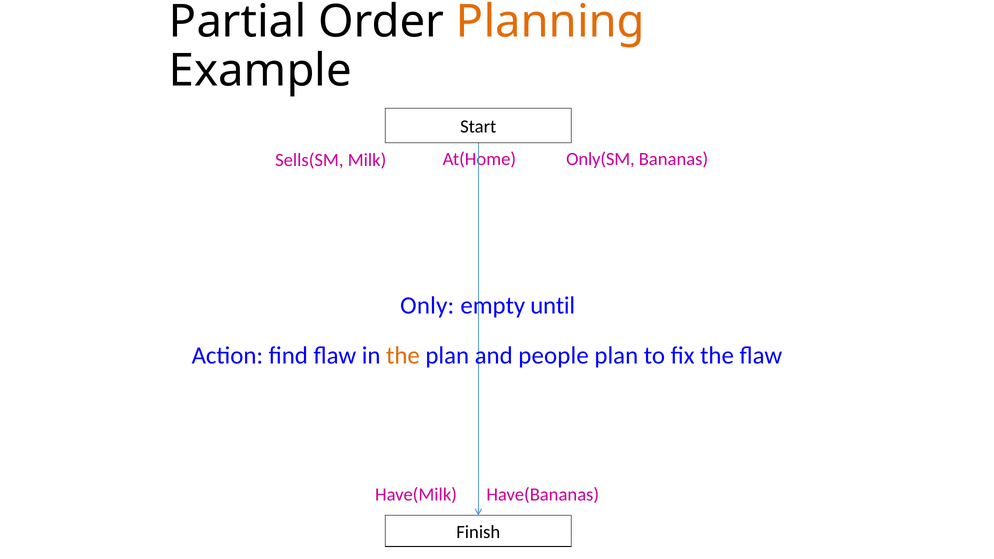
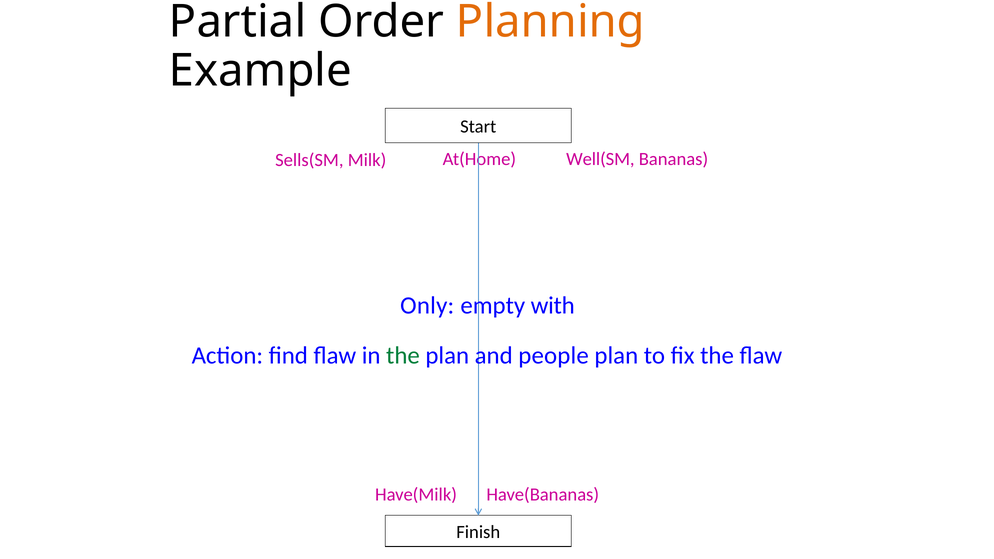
Only(SM: Only(SM -> Well(SM
until: until -> with
the at (403, 356) colour: orange -> green
